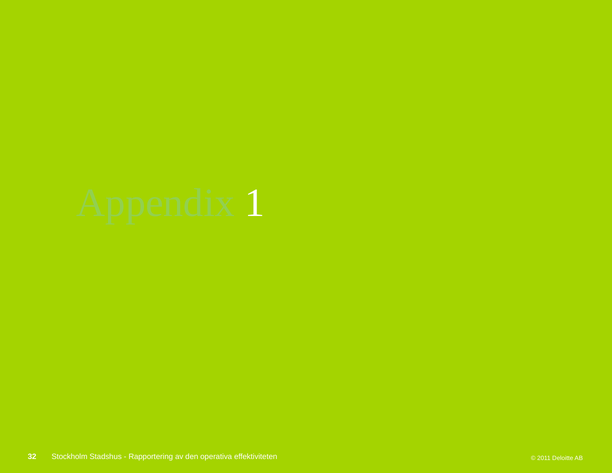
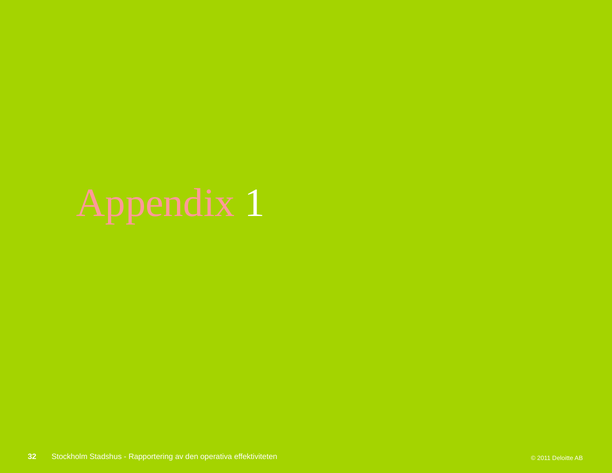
Appendix colour: light green -> pink
